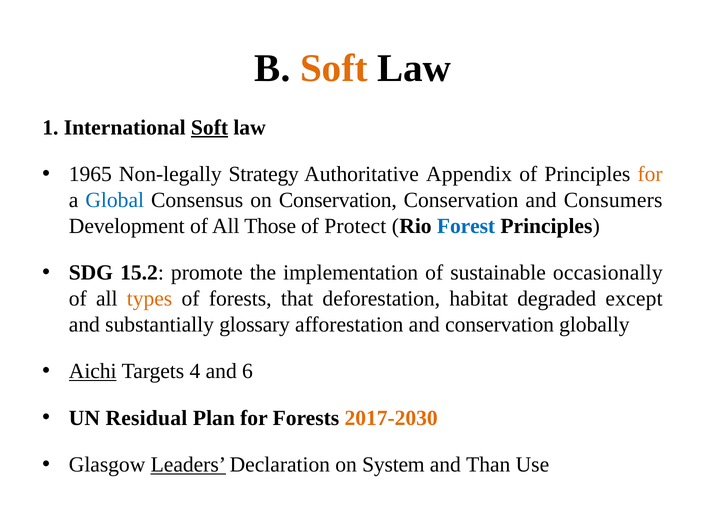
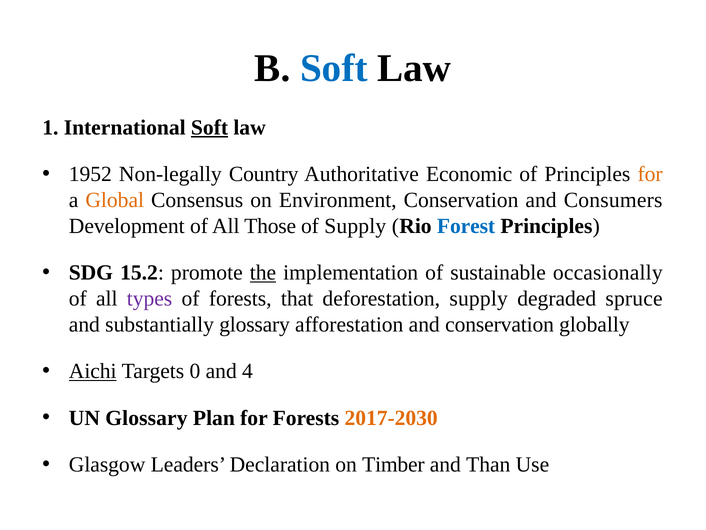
Soft at (334, 68) colour: orange -> blue
1965: 1965 -> 1952
Strategy: Strategy -> Country
Appendix: Appendix -> Economic
Global colour: blue -> orange
on Conservation: Conservation -> Environment
of Protect: Protect -> Supply
the underline: none -> present
types colour: orange -> purple
deforestation habitat: habitat -> supply
except: except -> spruce
4: 4 -> 0
6: 6 -> 4
UN Residual: Residual -> Glossary
Leaders underline: present -> none
System: System -> Timber
